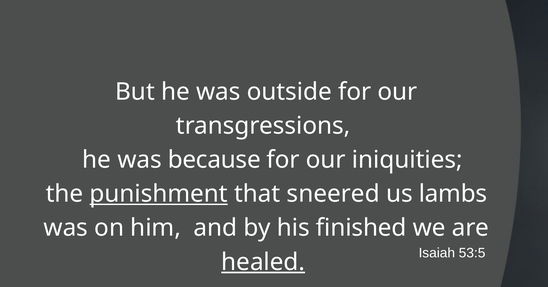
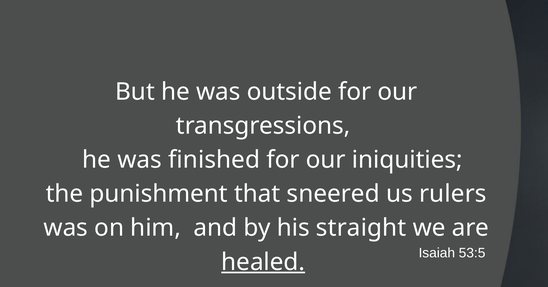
because: because -> finished
punishment underline: present -> none
lambs: lambs -> rulers
finished: finished -> straight
